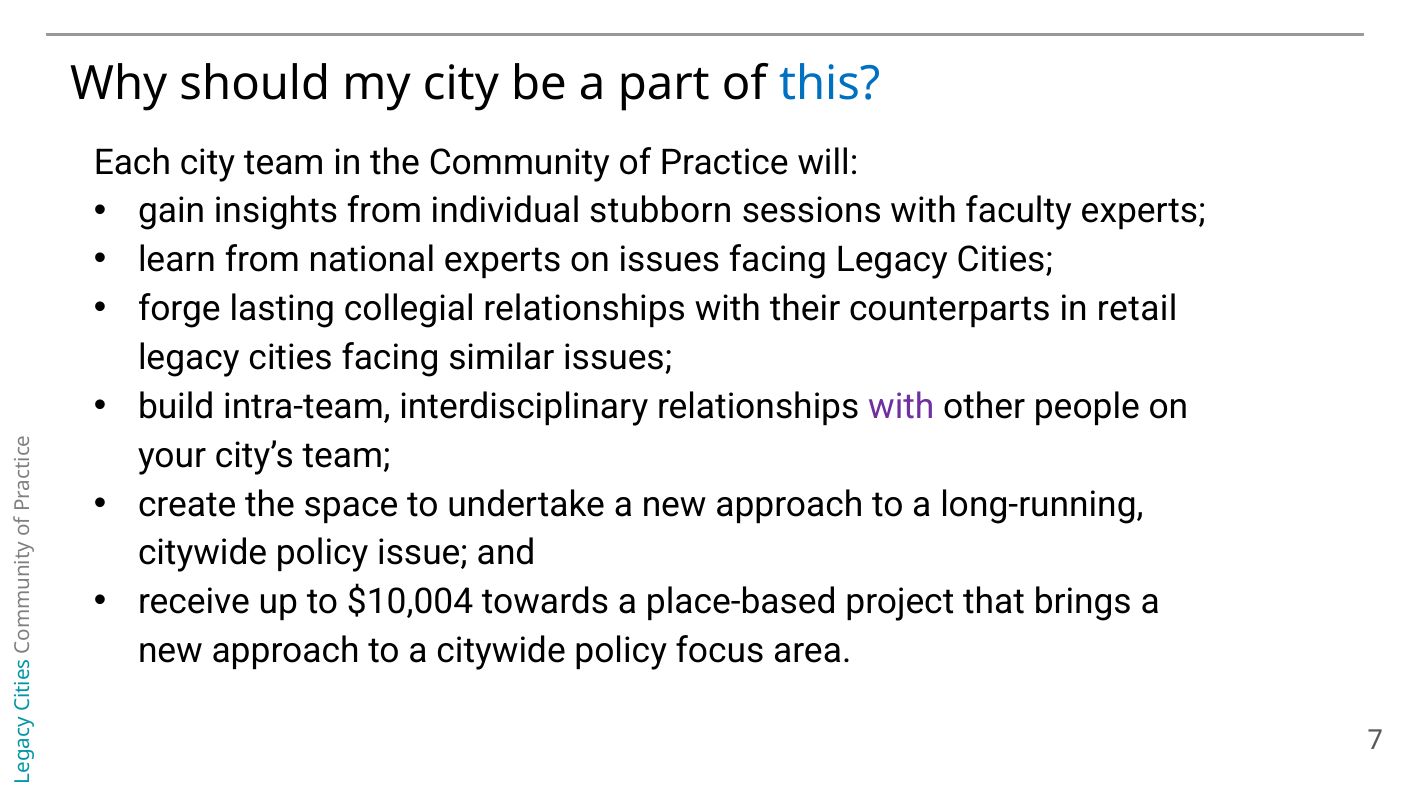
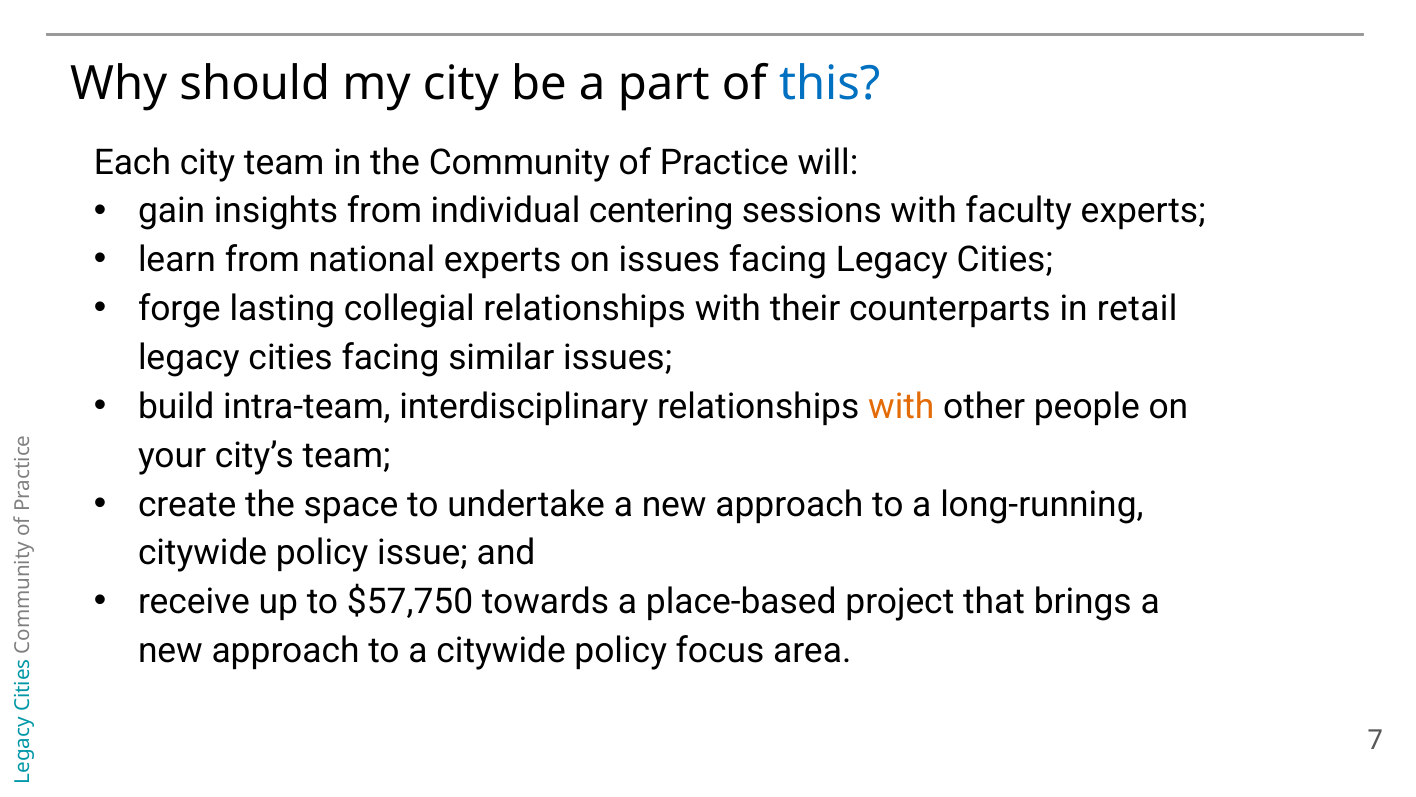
stubborn: stubborn -> centering
with at (901, 406) colour: purple -> orange
$10,004: $10,004 -> $57,750
